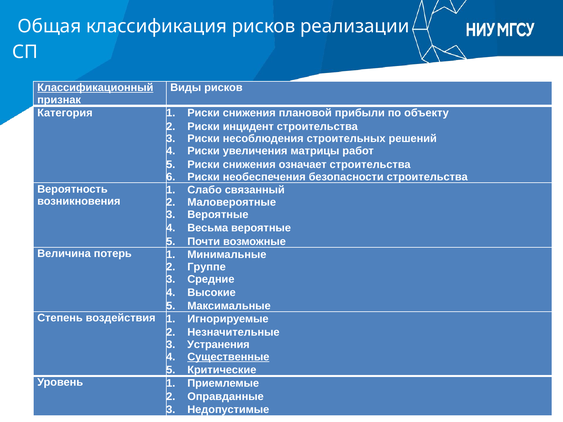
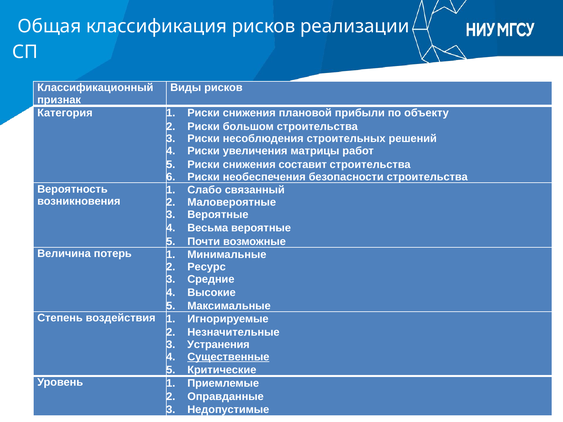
Классификационный underline: present -> none
инцидент: инцидент -> большом
означает: означает -> составит
Группе: Группе -> Ресурс
